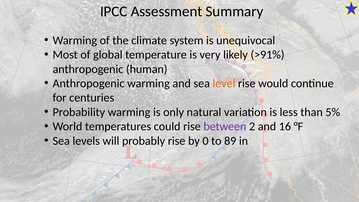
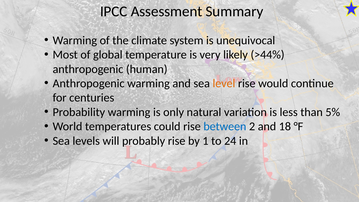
>91%: >91% -> >44%
between colour: purple -> blue
16: 16 -> 18
0: 0 -> 1
89: 89 -> 24
